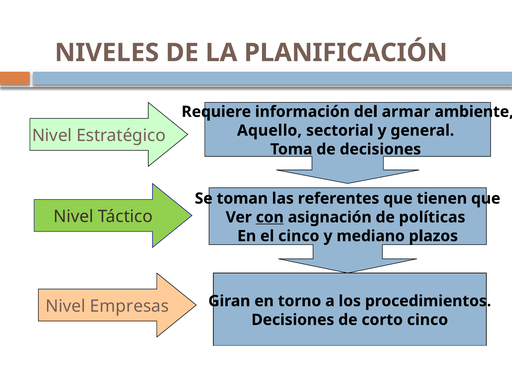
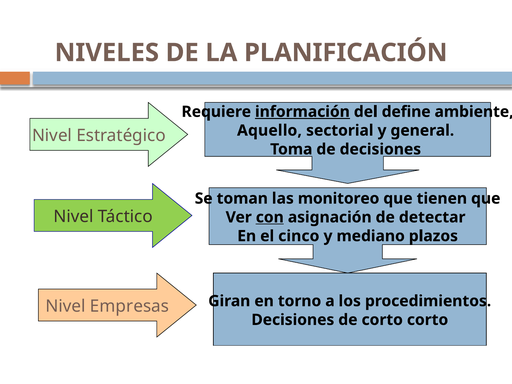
información underline: none -> present
armar: armar -> define
referentes: referentes -> monitoreo
políticas: políticas -> detectar
corto cinco: cinco -> corto
